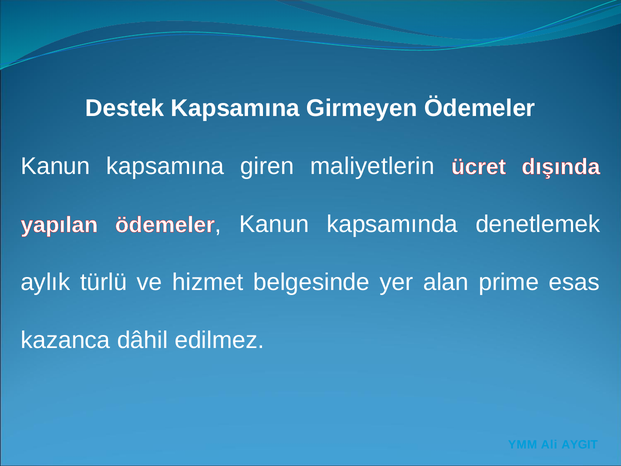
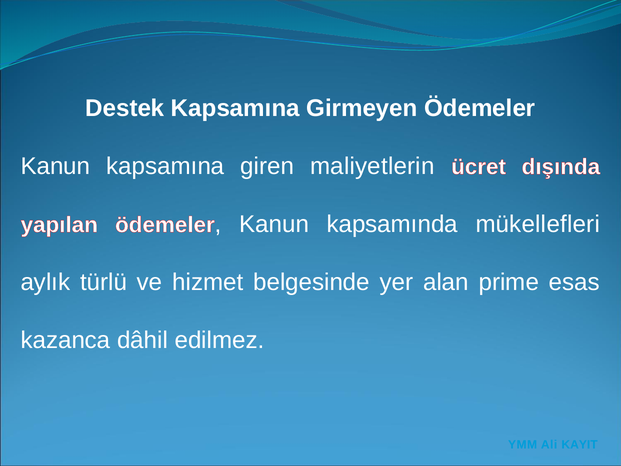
denetlemek: denetlemek -> mükellefleri
AYGIT: AYGIT -> KAYIT
